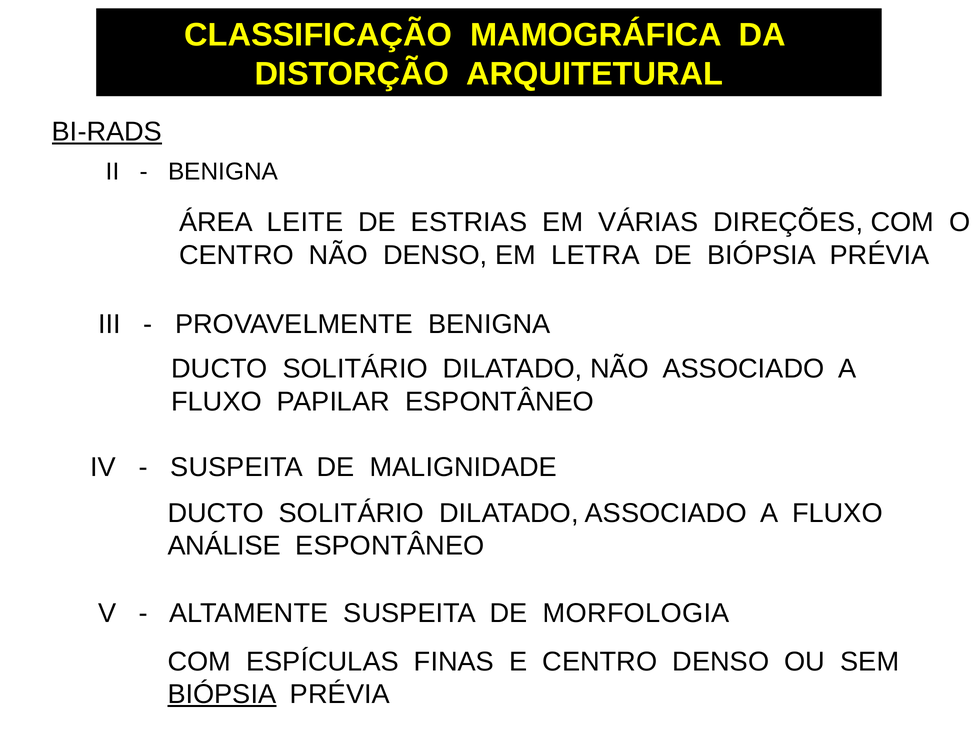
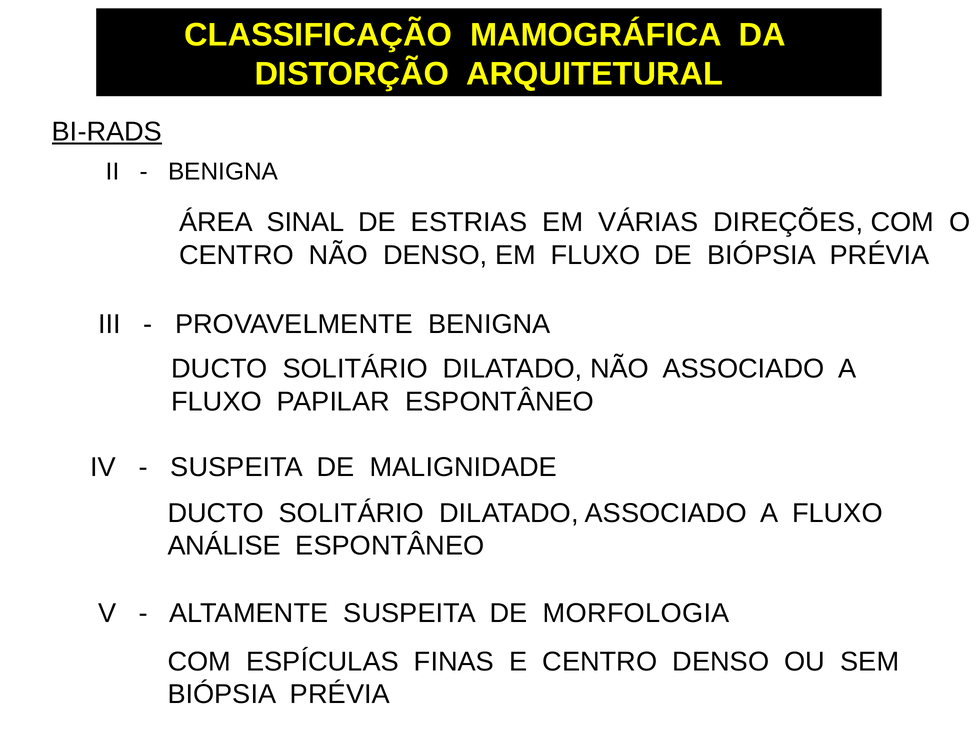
LEITE: LEITE -> SINAL
EM LETRA: LETRA -> FLUXO
BIÓPSIA at (222, 694) underline: present -> none
